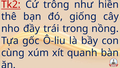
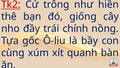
trong: trong -> chính
